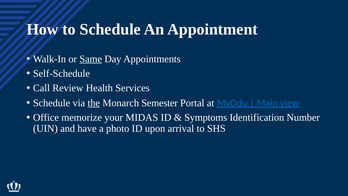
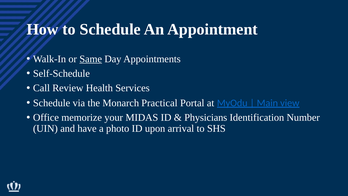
the underline: present -> none
Semester: Semester -> Practical
Symptoms: Symptoms -> Physicians
